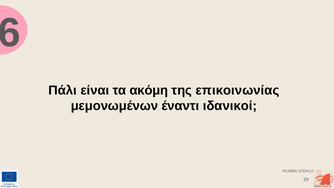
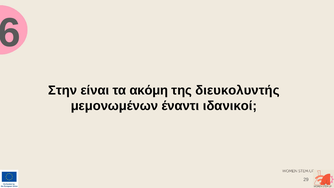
Πάλι: Πάλι -> Στην
επικοινωνίας: επικοινωνίας -> διευκολυντής
